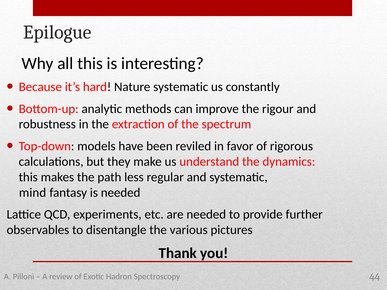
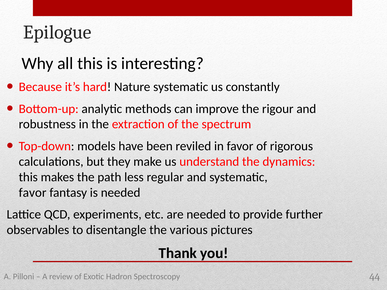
mind at (33, 193): mind -> favor
